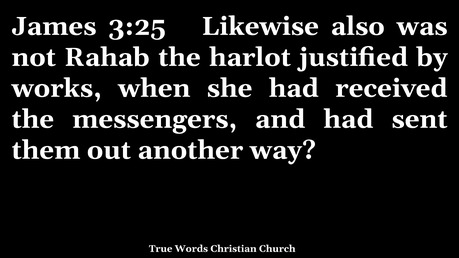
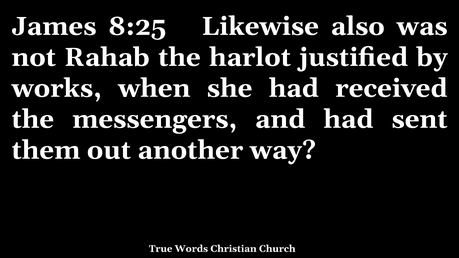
3:25: 3:25 -> 8:25
